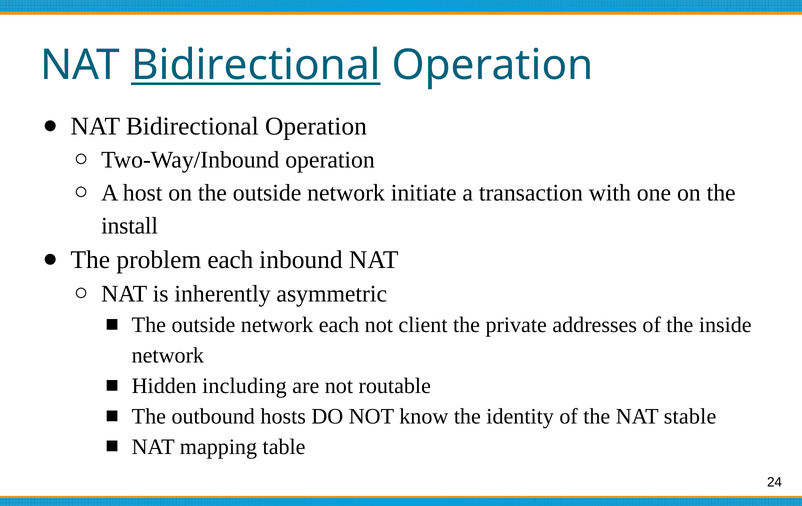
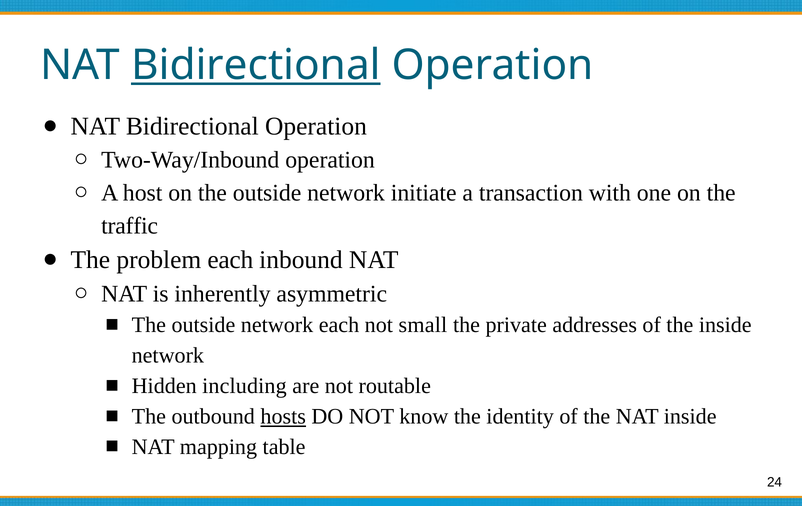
install: install -> traffic
client: client -> small
hosts underline: none -> present
NAT stable: stable -> inside
